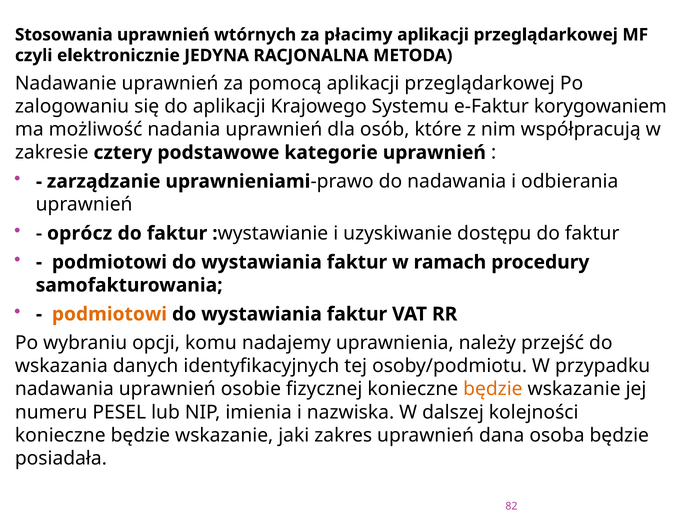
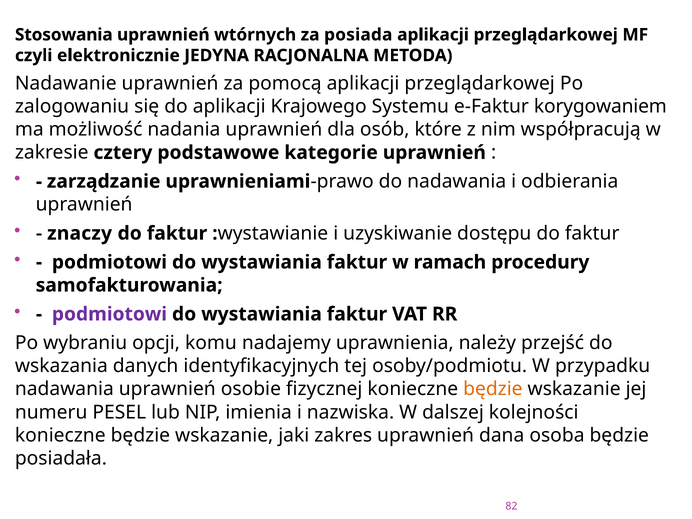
płacimy: płacimy -> posiada
oprócz: oprócz -> znaczy
podmiotowi at (109, 314) colour: orange -> purple
